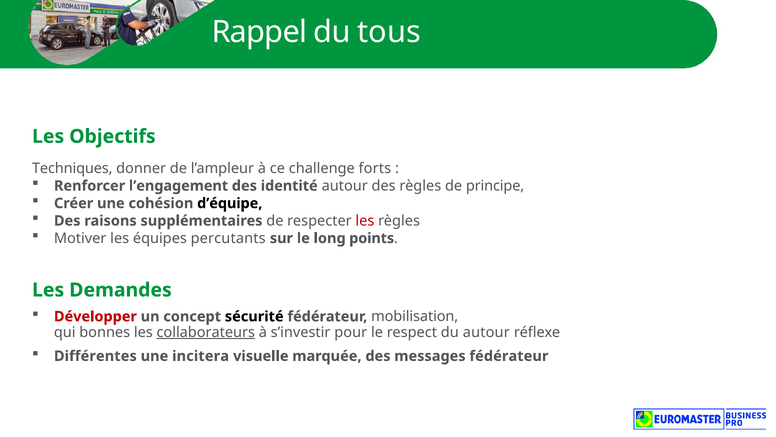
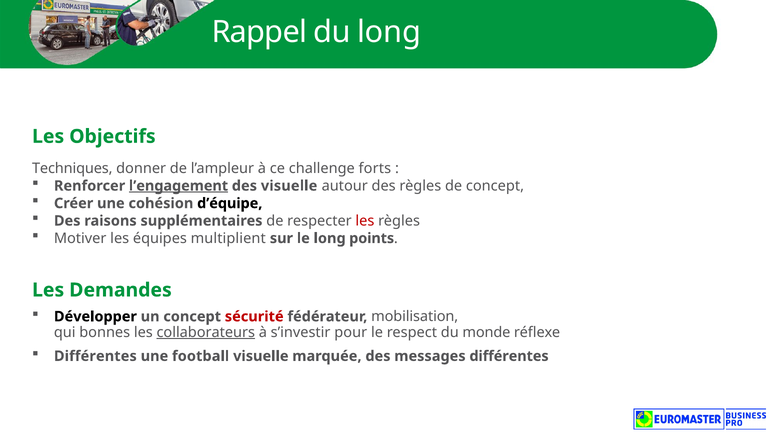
du tous: tous -> long
l’engagement underline: none -> present
des identité: identité -> visuelle
de principe: principe -> concept
percutants: percutants -> multiplient
Développer colour: red -> black
sécurité colour: black -> red
du autour: autour -> monde
incitera: incitera -> football
messages fédérateur: fédérateur -> différentes
